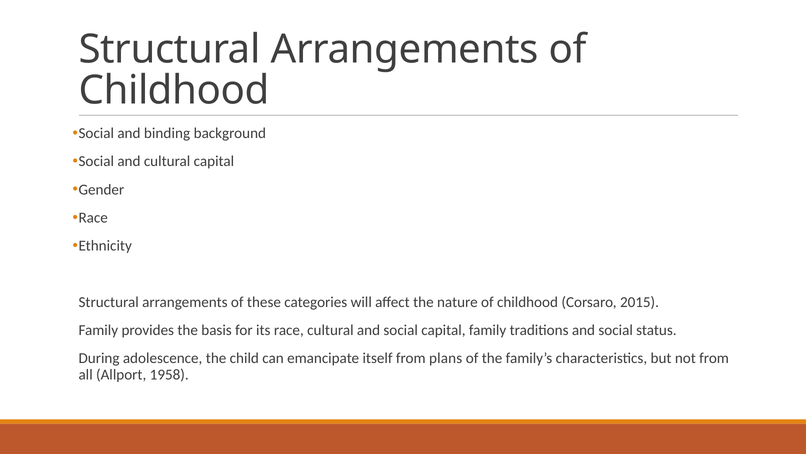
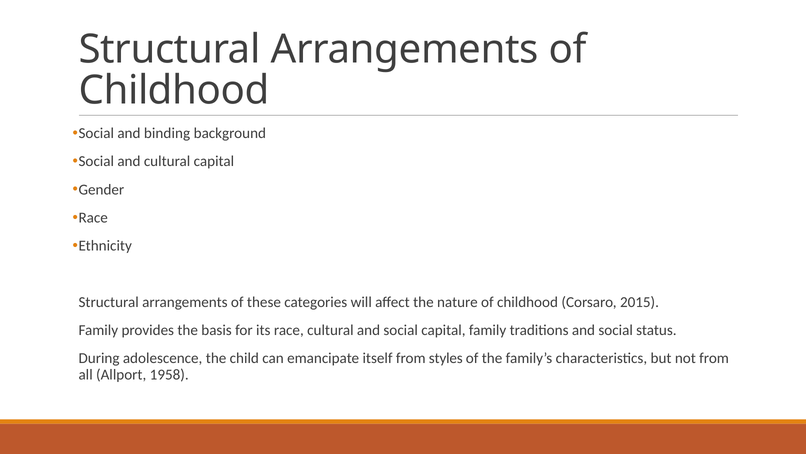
plans: plans -> styles
